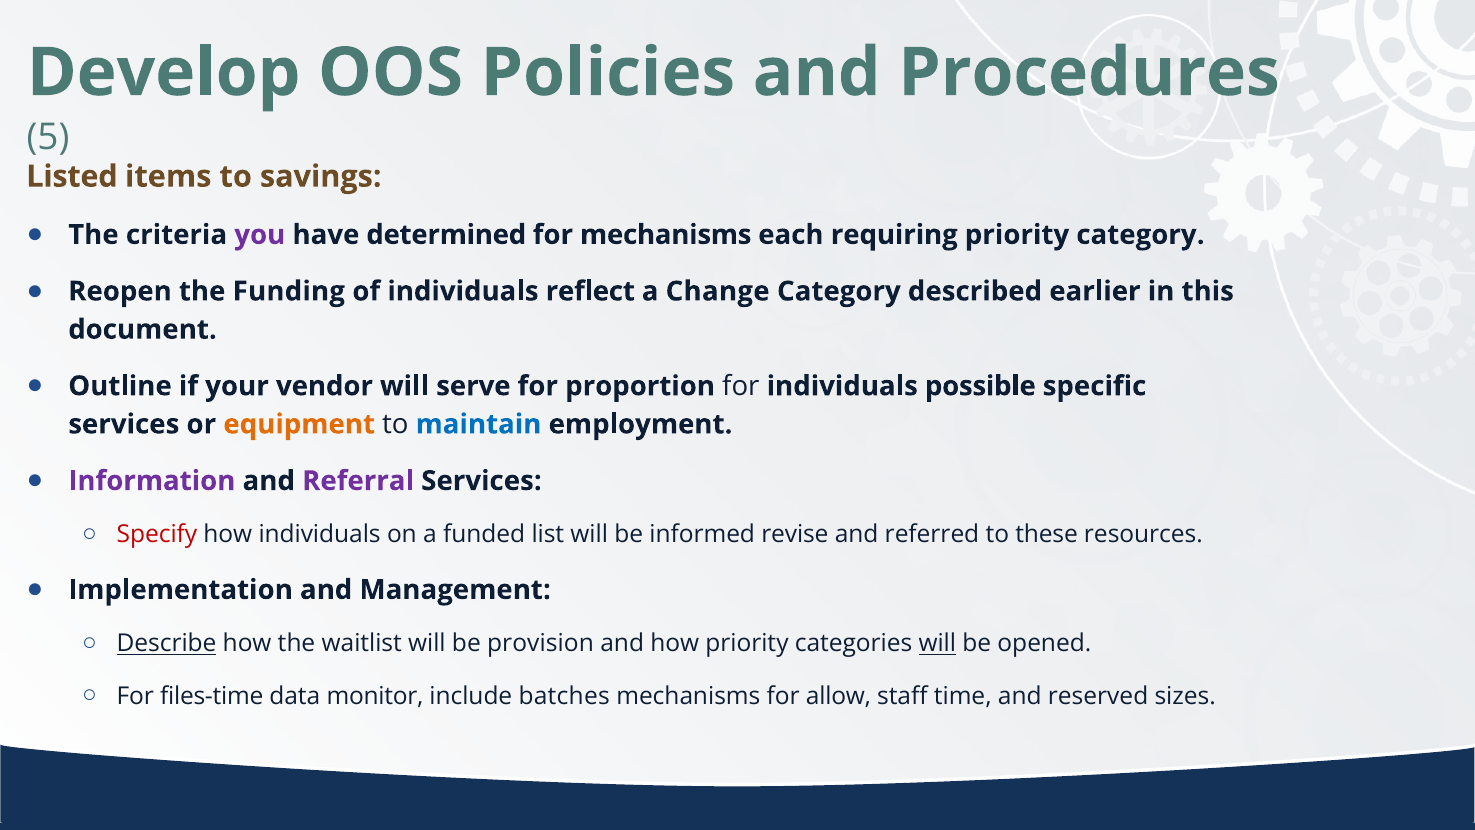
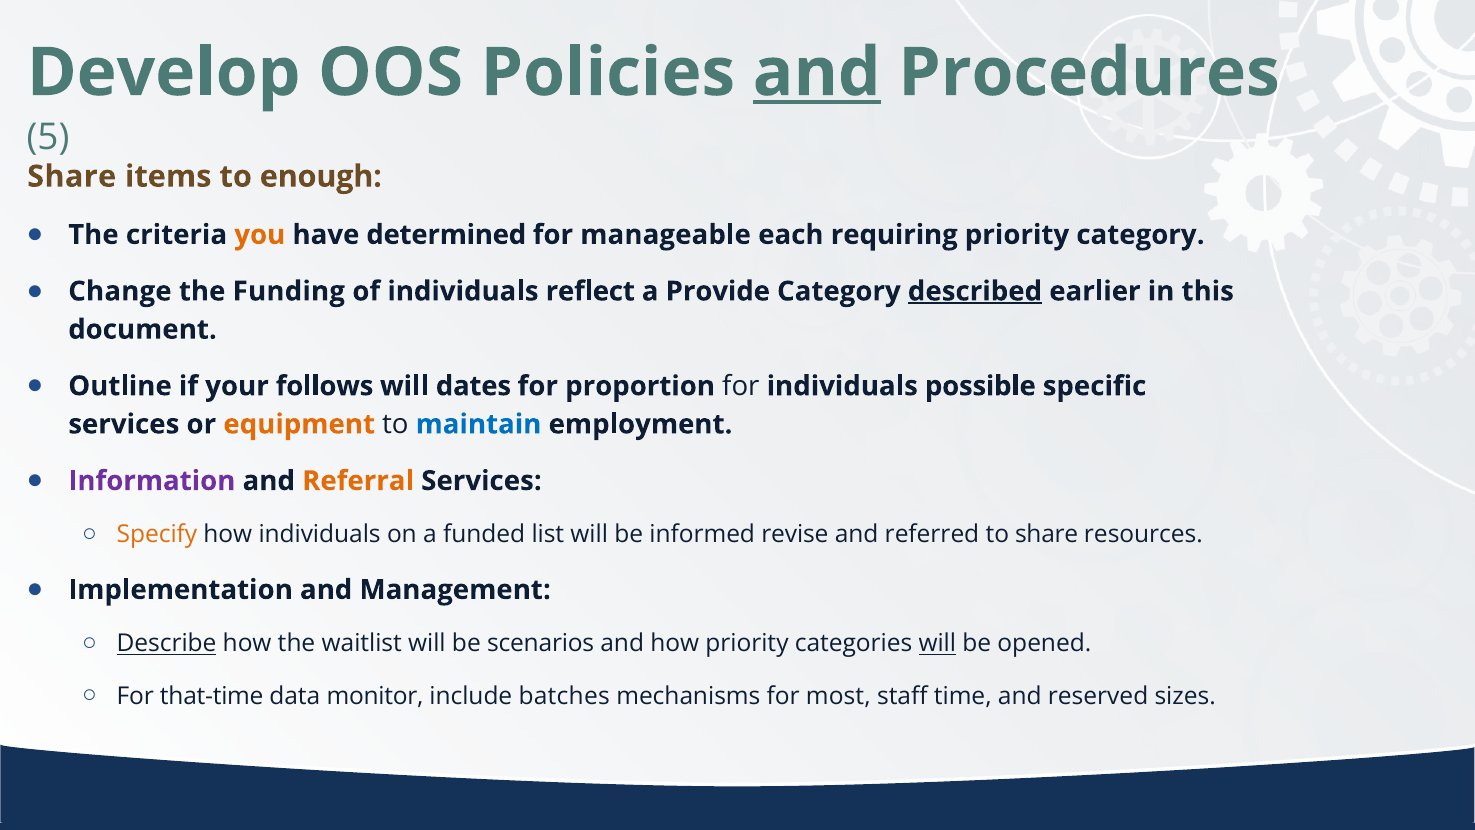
and at (817, 73) underline: none -> present
Listed at (72, 176): Listed -> Share
savings: savings -> enough
you colour: purple -> orange
for mechanisms: mechanisms -> manageable
Reopen: Reopen -> Change
Change: Change -> Provide
described underline: none -> present
vendor: vendor -> follows
serve: serve -> dates
Referral colour: purple -> orange
Specify colour: red -> orange
to these: these -> share
provision: provision -> scenarios
files-time: files-time -> that-time
allow: allow -> most
